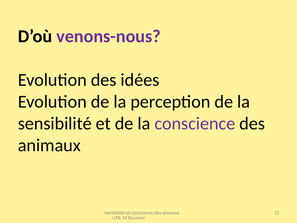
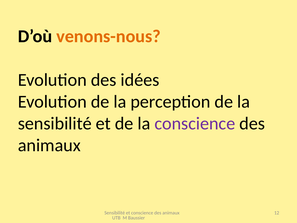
venons-nous colour: purple -> orange
